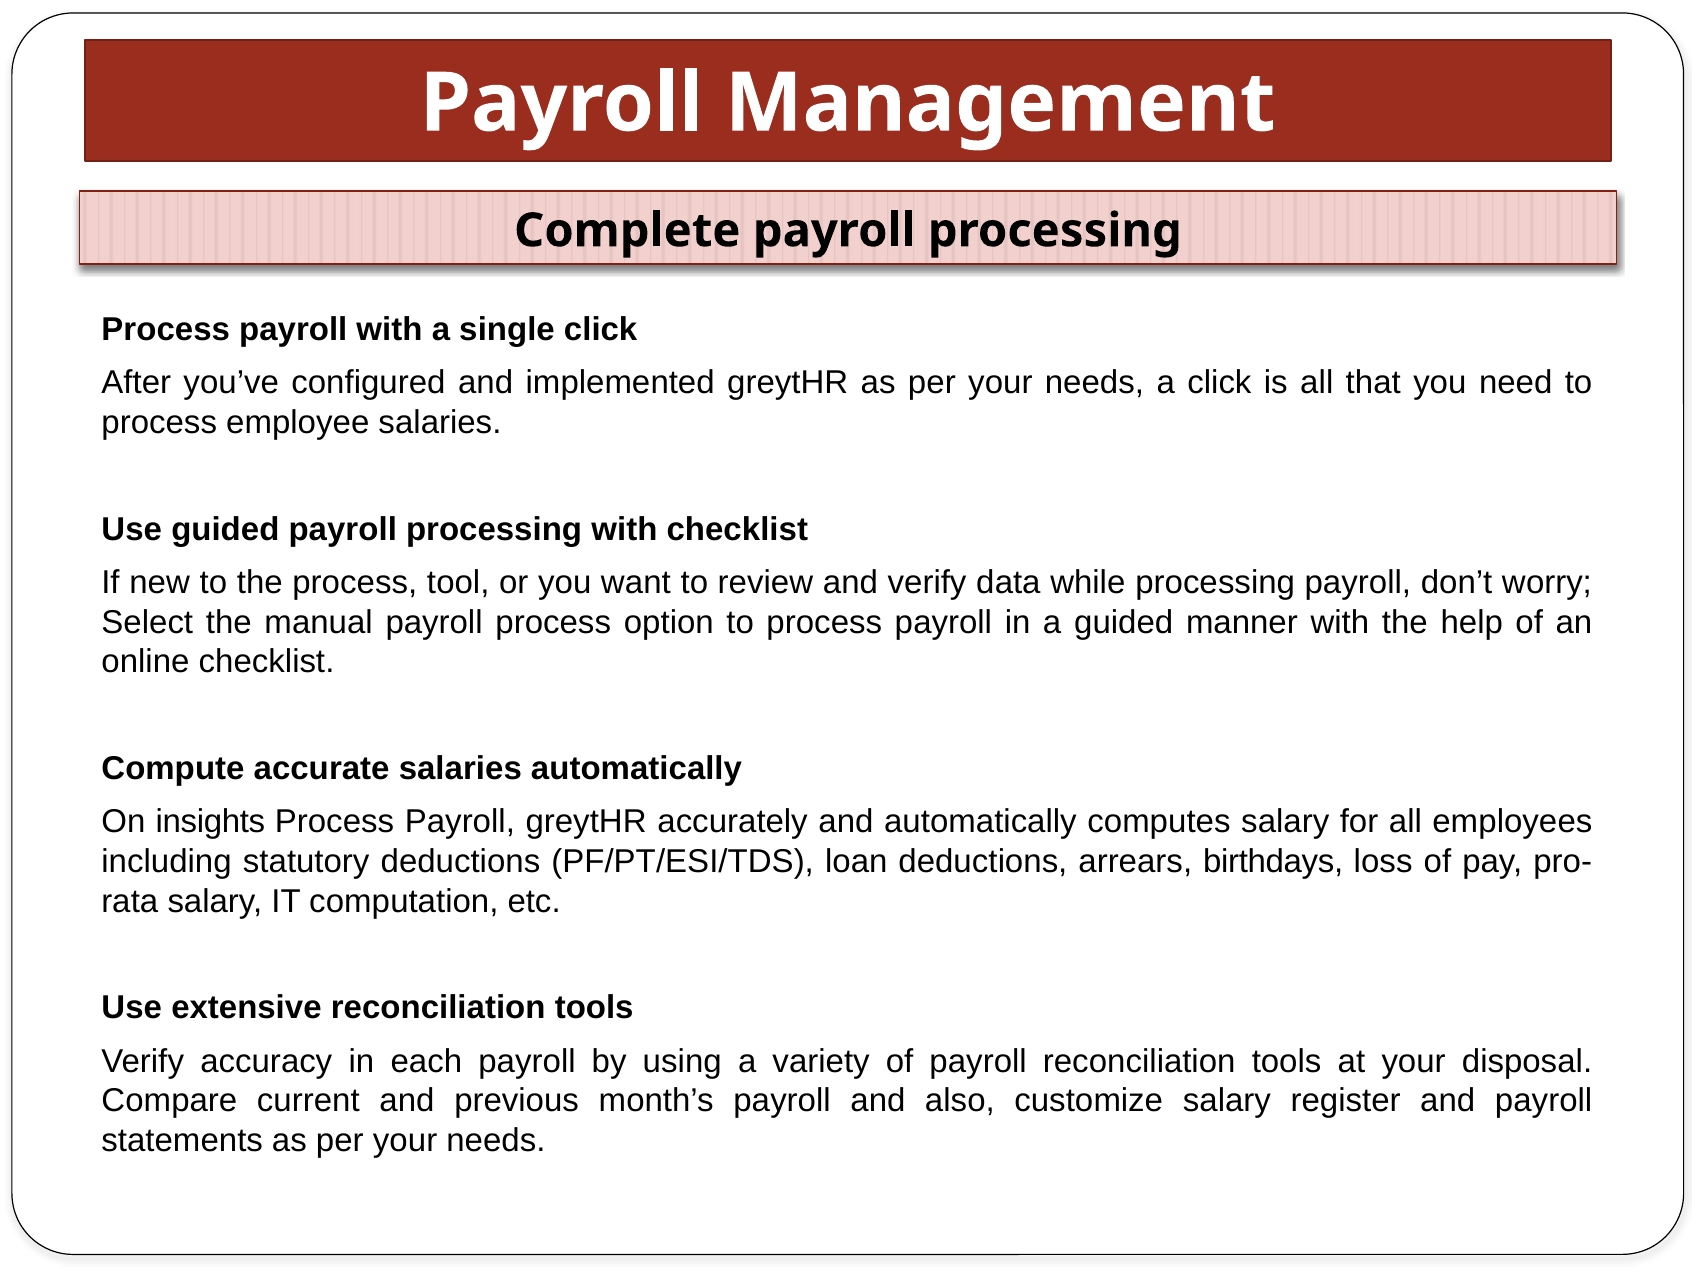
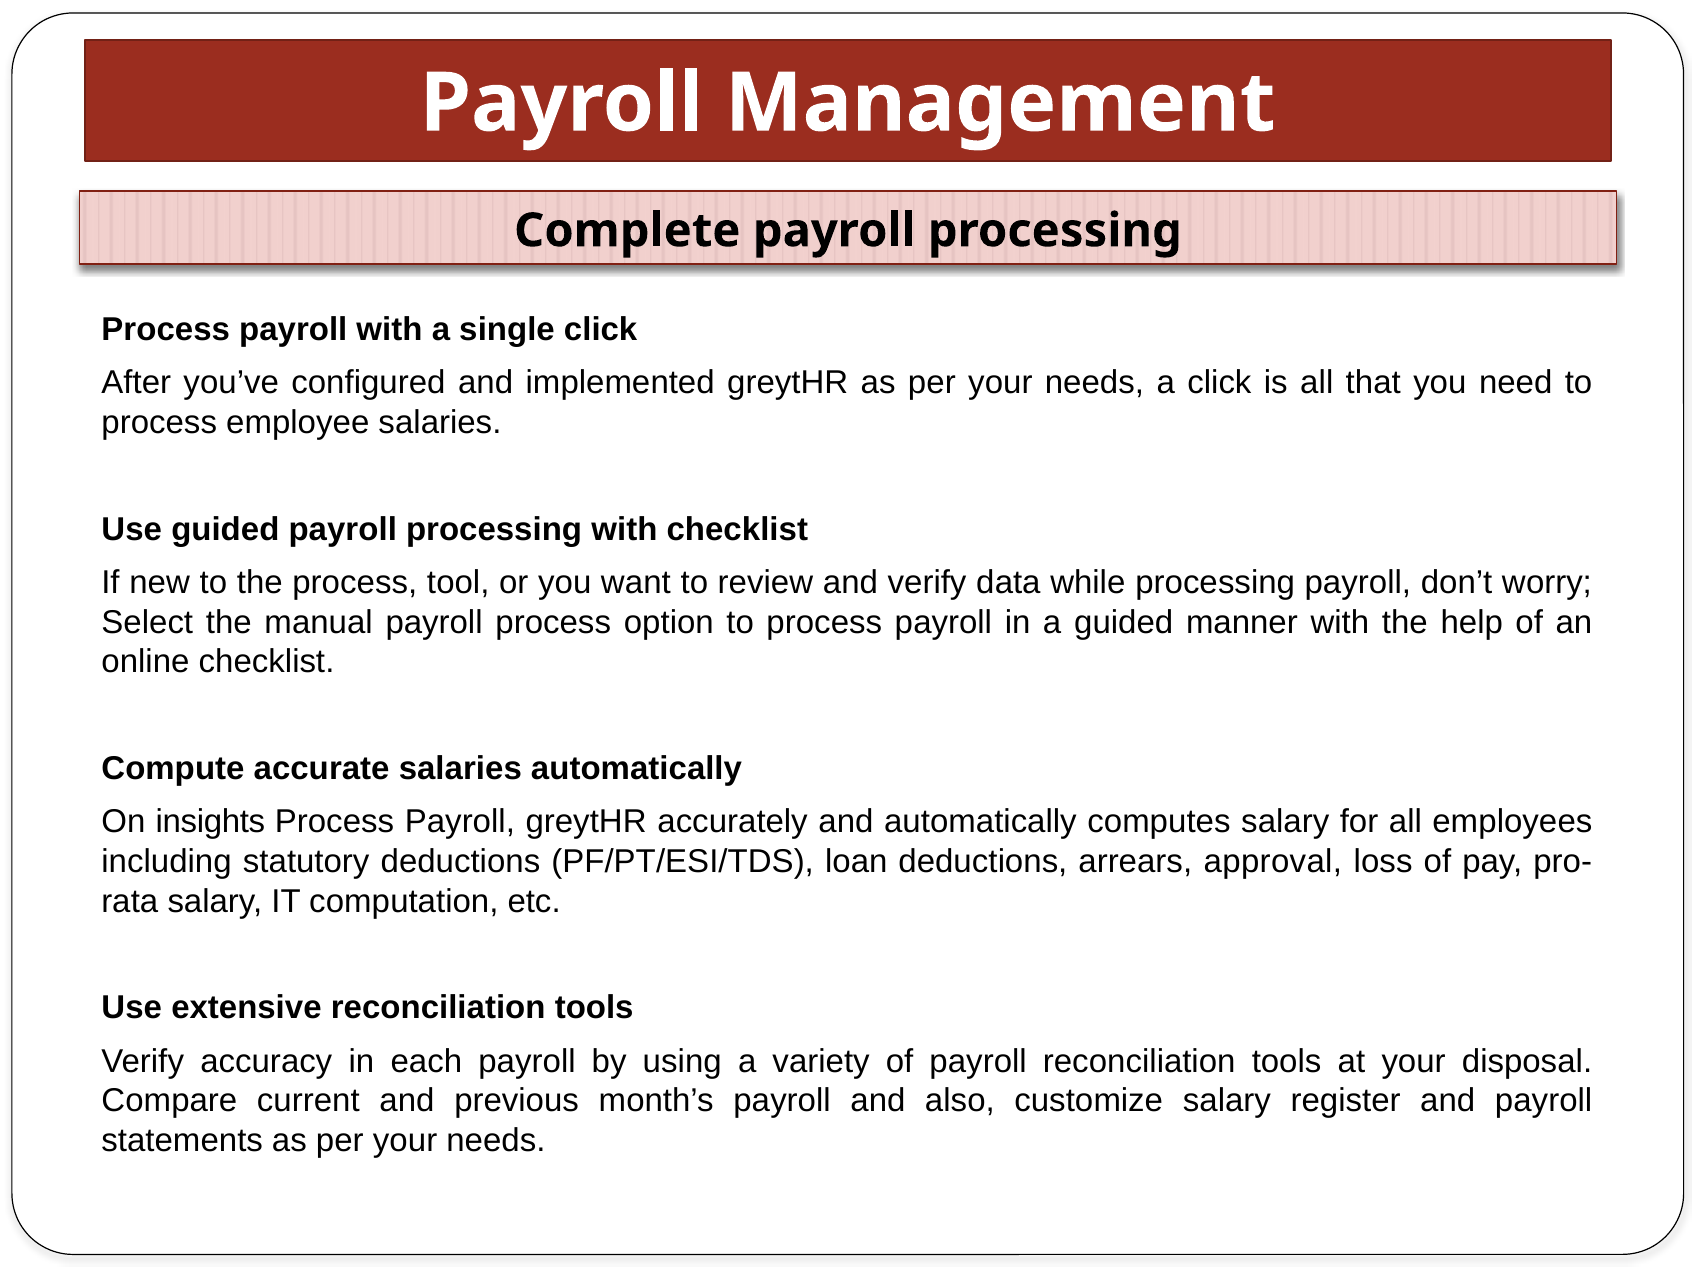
birthdays: birthdays -> approval
